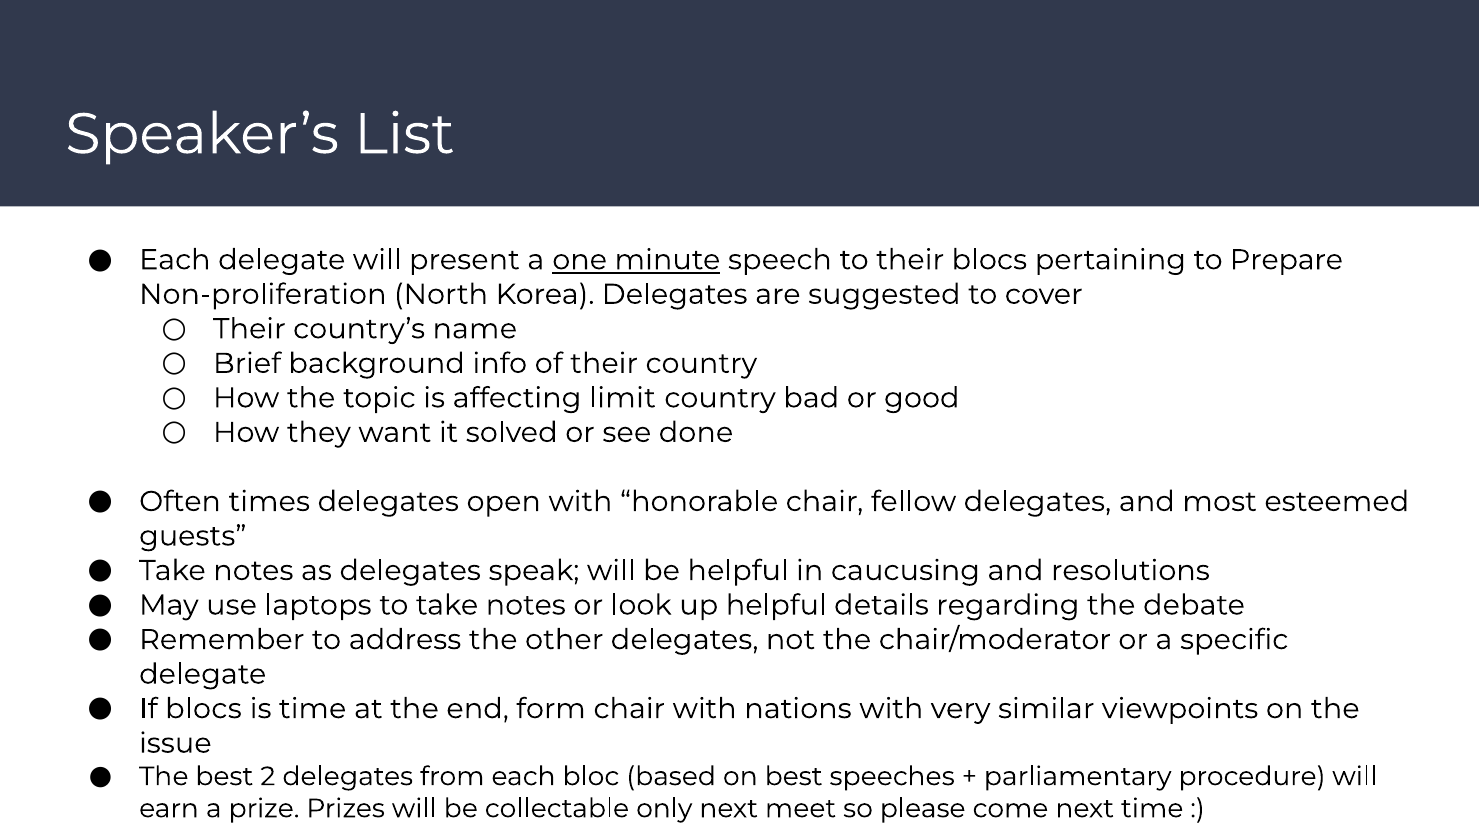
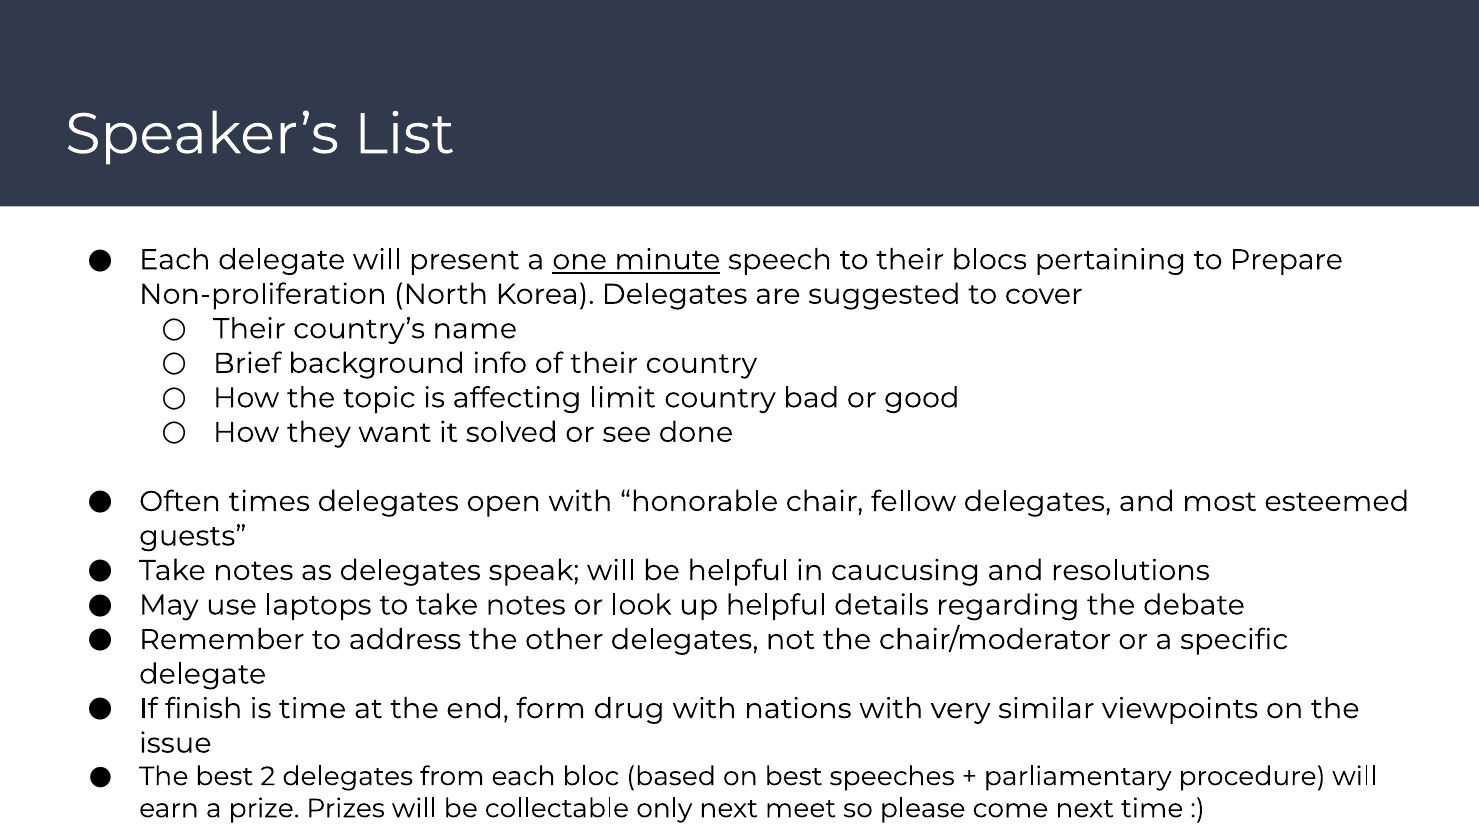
If blocs: blocs -> finish
form chair: chair -> drug
